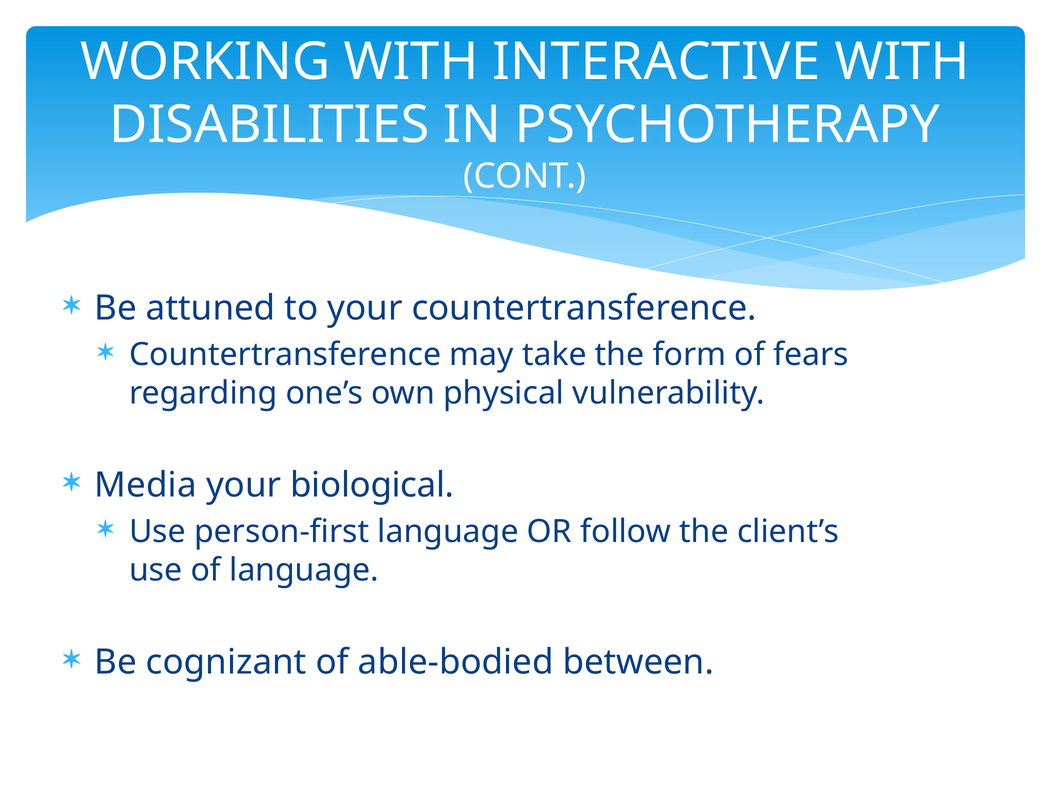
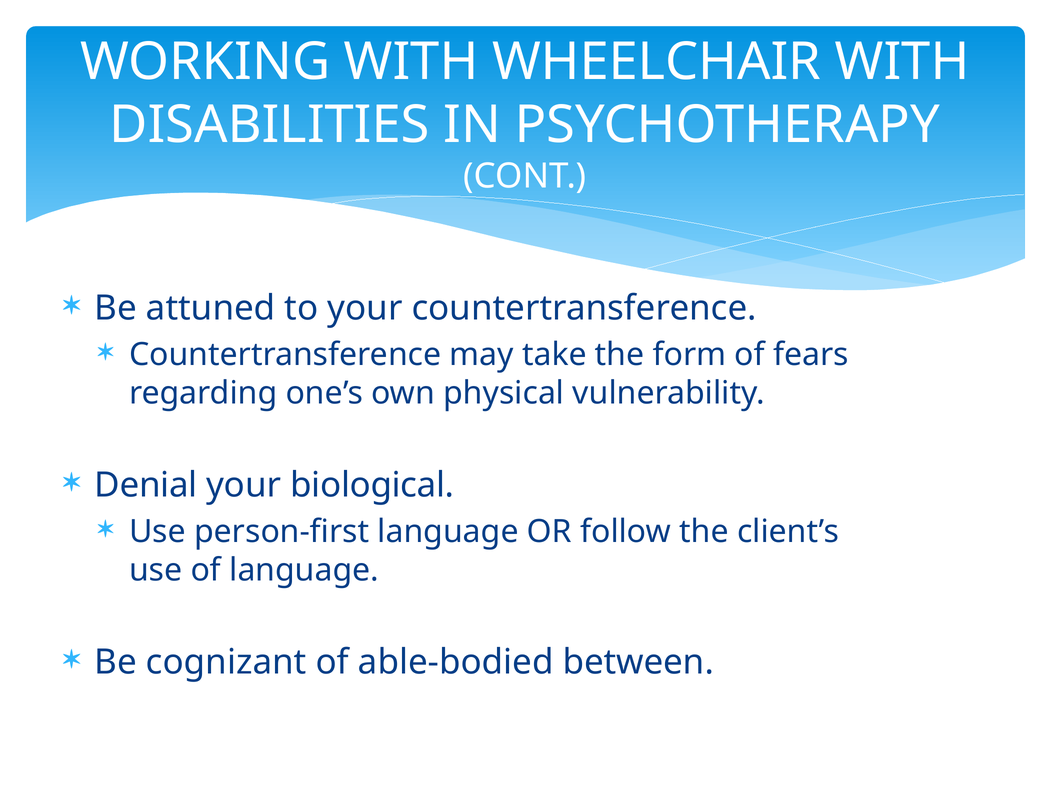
INTERACTIVE: INTERACTIVE -> WHEELCHAIR
Media: Media -> Denial
